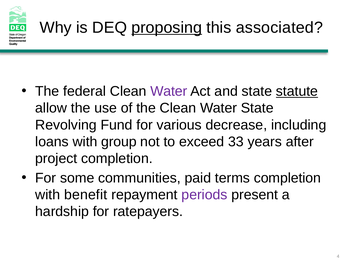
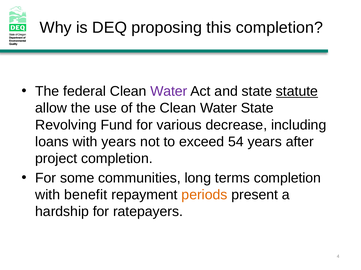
proposing underline: present -> none
this associated: associated -> completion
with group: group -> years
33: 33 -> 54
paid: paid -> long
periods colour: purple -> orange
